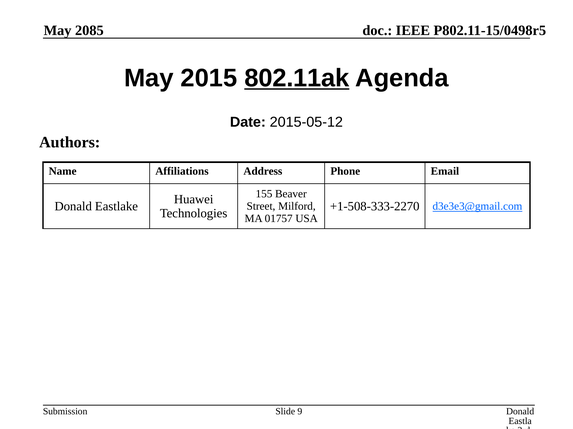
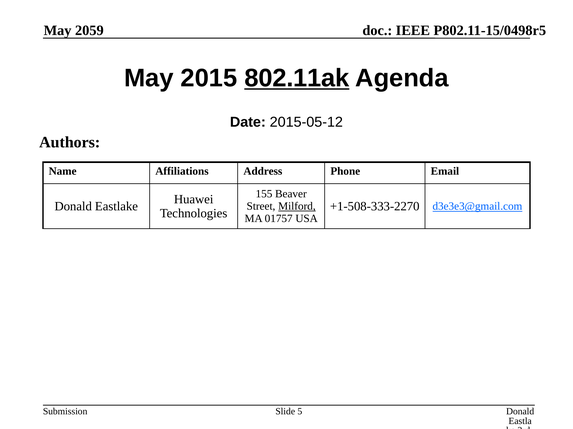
2085: 2085 -> 2059
Milford underline: none -> present
9: 9 -> 5
